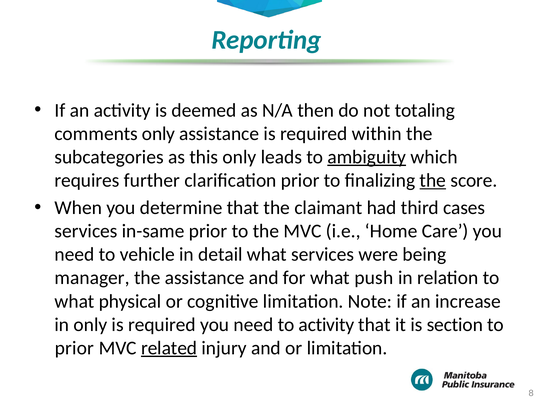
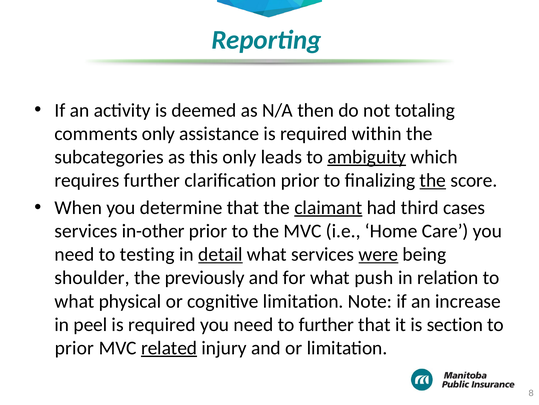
claimant underline: none -> present
in-same: in-same -> in-other
vehicle: vehicle -> testing
detail underline: none -> present
were underline: none -> present
manager: manager -> shoulder
the assistance: assistance -> previously
in only: only -> peel
to activity: activity -> further
